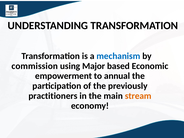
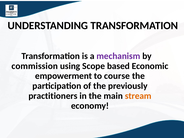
mechanism colour: blue -> purple
Major: Major -> Scope
annual: annual -> course
